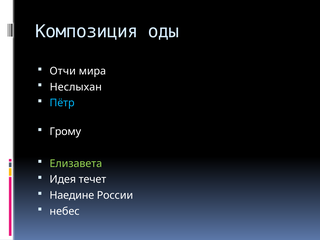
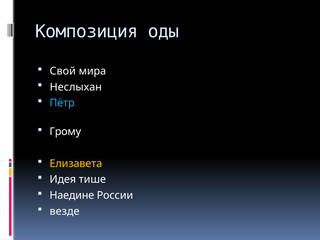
Отчи: Отчи -> Свой
Елизавета colour: light green -> yellow
течет: течет -> тише
небес: небес -> везде
